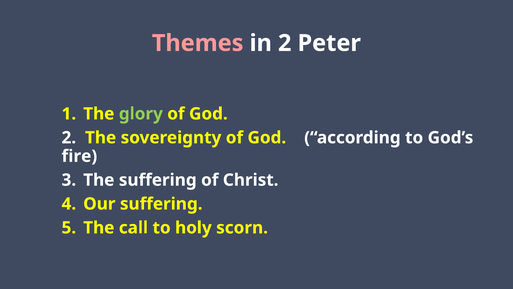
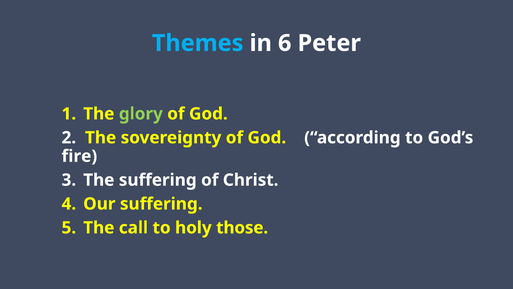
Themes colour: pink -> light blue
in 2: 2 -> 6
scorn: scorn -> those
